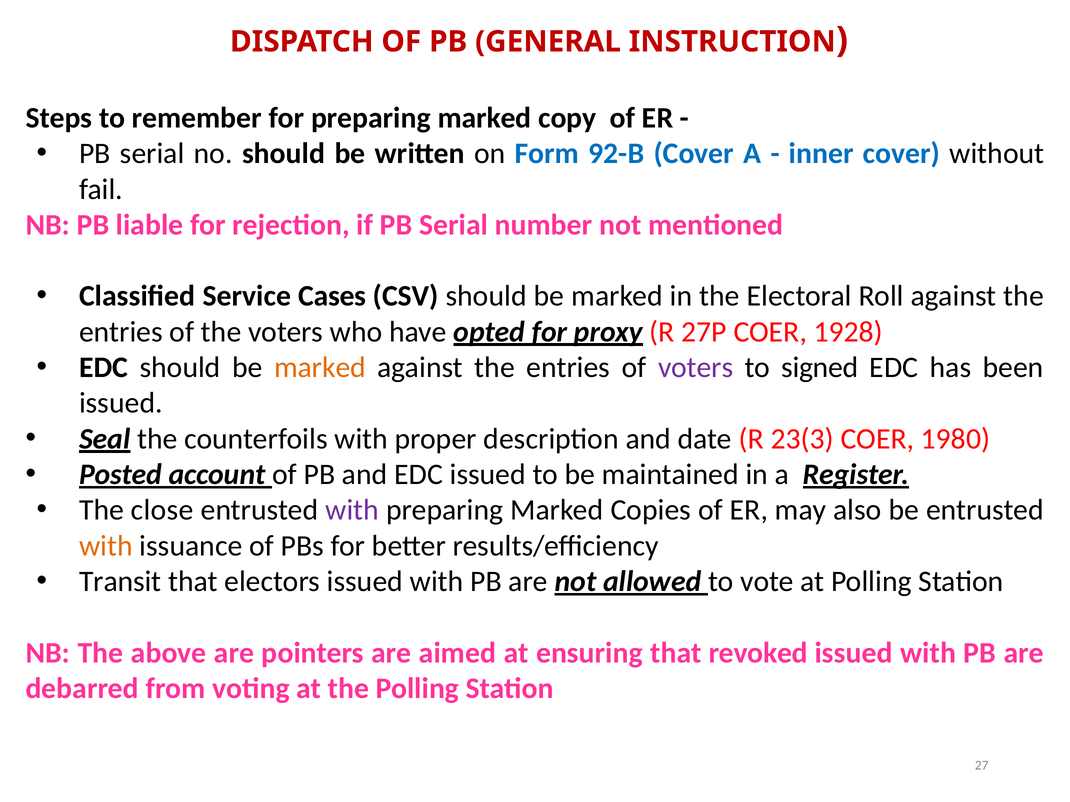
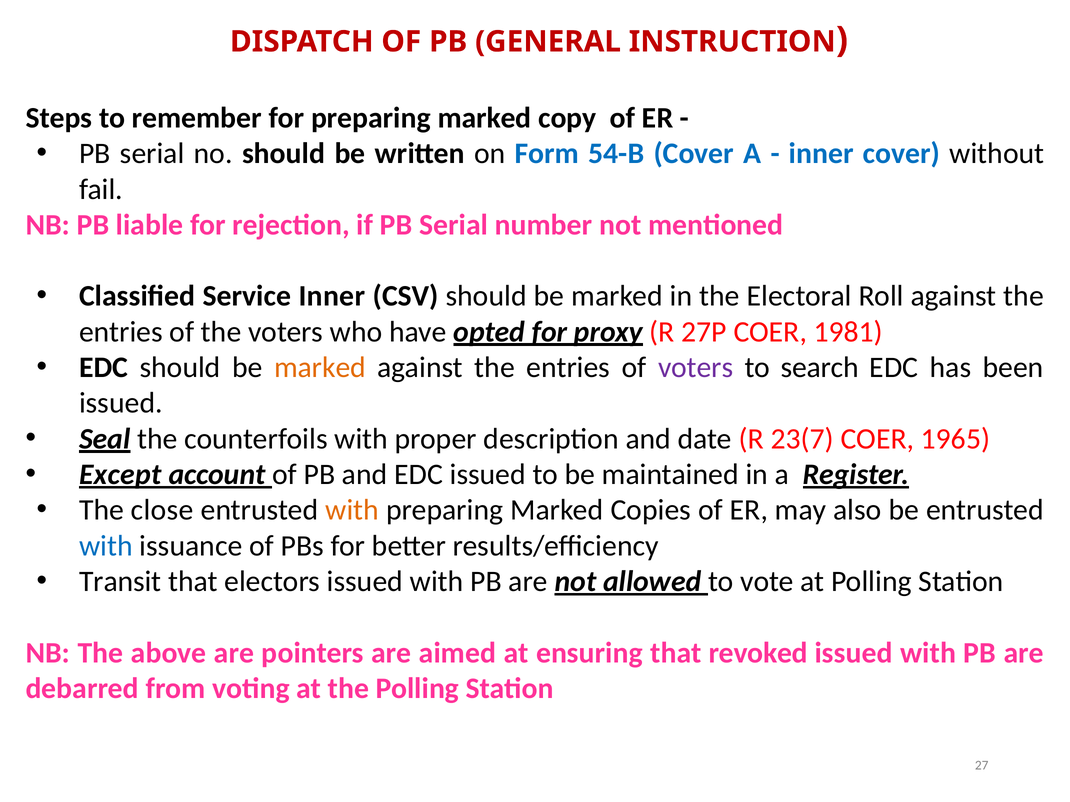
92-B: 92-B -> 54-B
Service Cases: Cases -> Inner
1928: 1928 -> 1981
signed: signed -> search
23(3: 23(3 -> 23(7
1980: 1980 -> 1965
Posted: Posted -> Except
with at (352, 510) colour: purple -> orange
with at (106, 546) colour: orange -> blue
